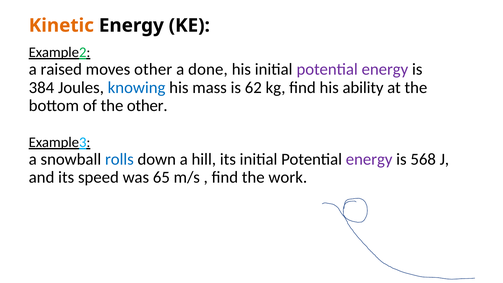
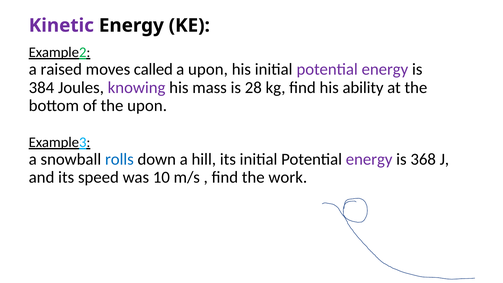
Kinetic colour: orange -> purple
moves other: other -> called
a done: done -> upon
knowing colour: blue -> purple
62: 62 -> 28
the other: other -> upon
568: 568 -> 368
65: 65 -> 10
